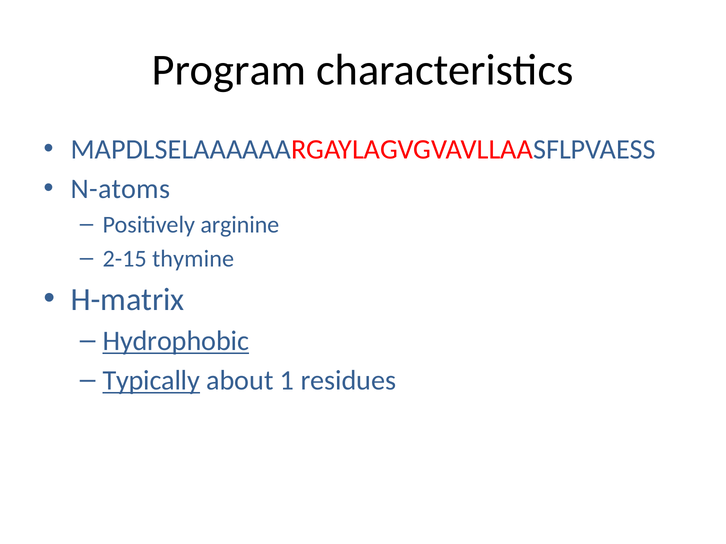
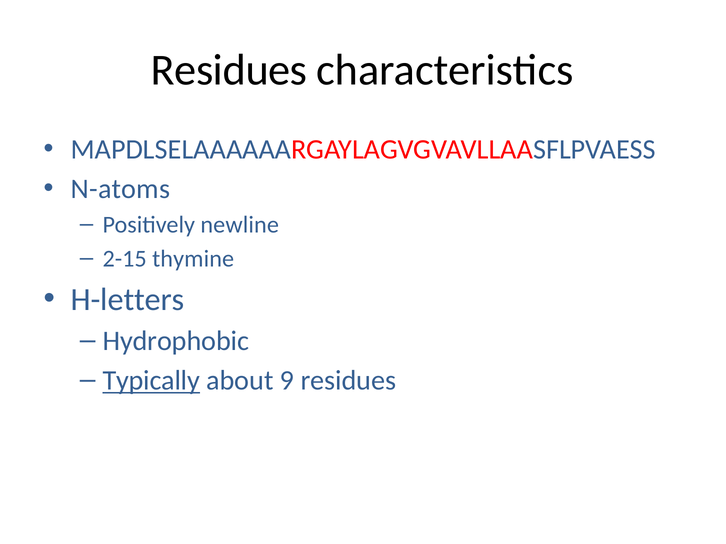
Program at (229, 70): Program -> Residues
arginine: arginine -> newline
H-matrix: H-matrix -> H-letters
Hydrophobic underline: present -> none
1: 1 -> 9
